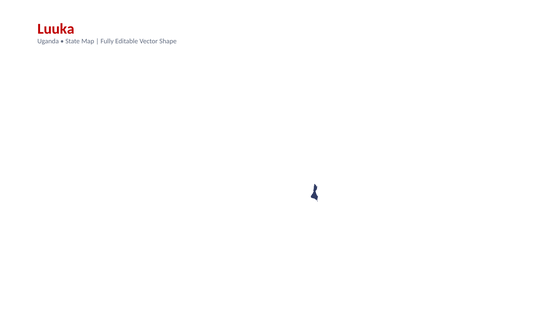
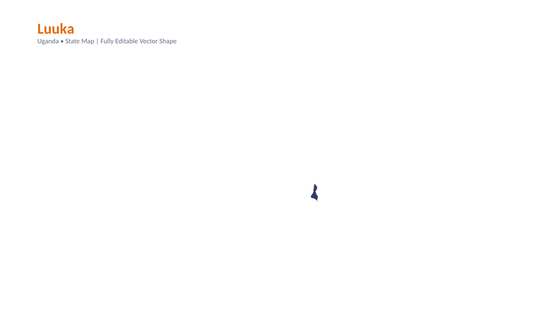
Luuka colour: red -> orange
